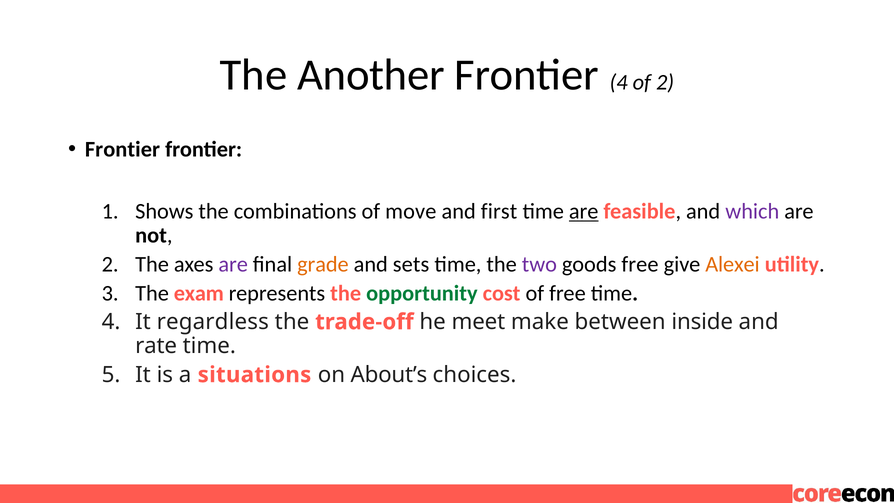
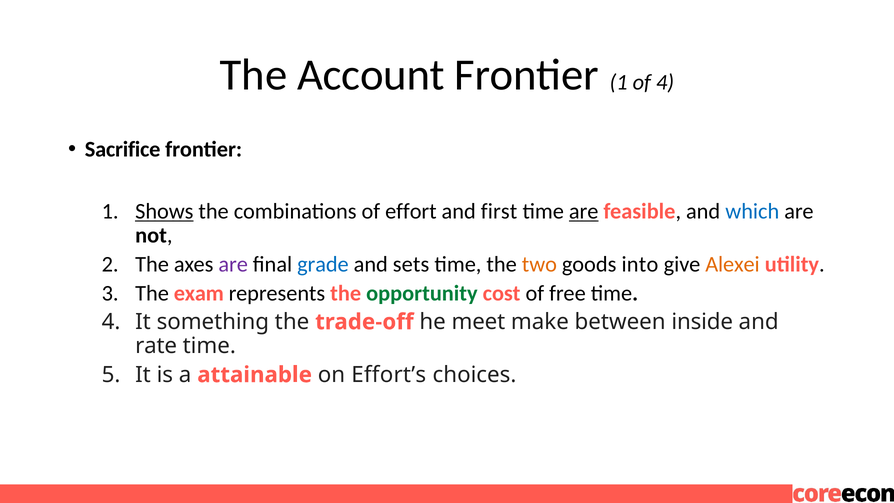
Another: Another -> Account
4 at (619, 82): 4 -> 1
of 2: 2 -> 4
Frontier at (122, 149): Frontier -> Sacrifice
Shows underline: none -> present
move: move -> effort
which colour: purple -> blue
grade colour: orange -> blue
two colour: purple -> orange
goods free: free -> into
regardless: regardless -> something
situations: situations -> attainable
About’s: About’s -> Effort’s
